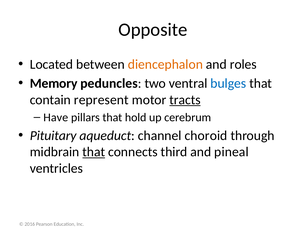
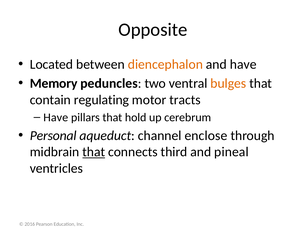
and roles: roles -> have
bulges colour: blue -> orange
represent: represent -> regulating
tracts underline: present -> none
Pituitary: Pituitary -> Personal
choroid: choroid -> enclose
